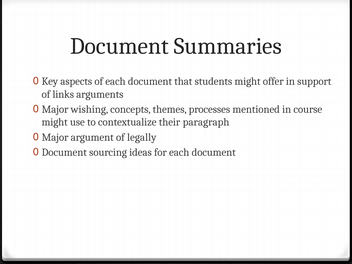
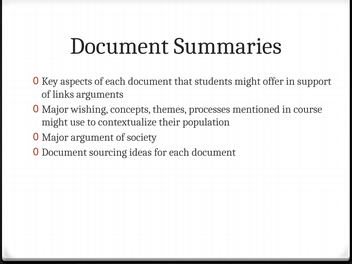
paragraph: paragraph -> population
legally: legally -> society
